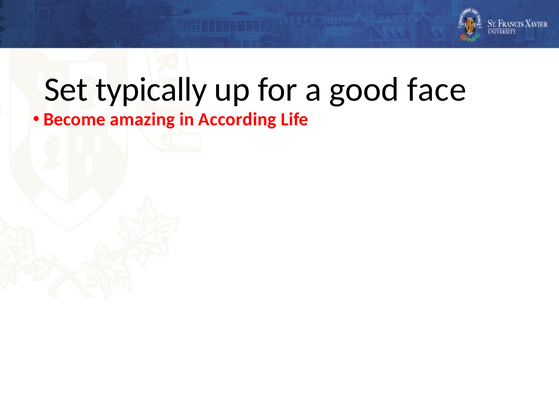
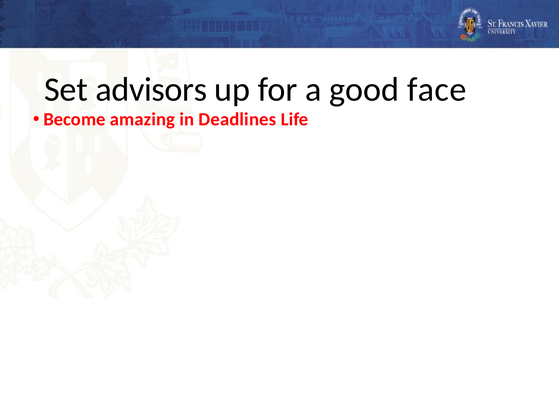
typically: typically -> advisors
According: According -> Deadlines
